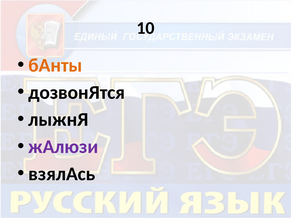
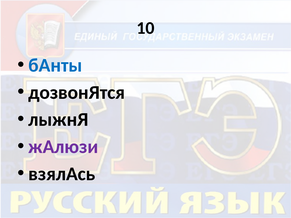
бАнты colour: orange -> blue
